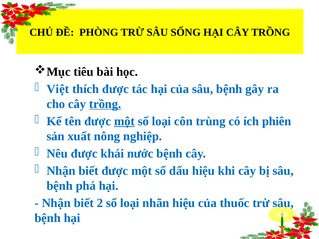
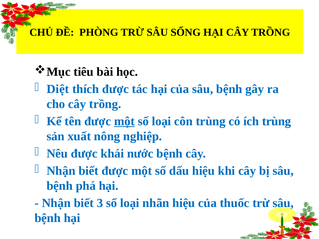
Việt: Việt -> Diệt
trồng at (105, 104) underline: present -> none
ích phiên: phiên -> trùng
2: 2 -> 3
